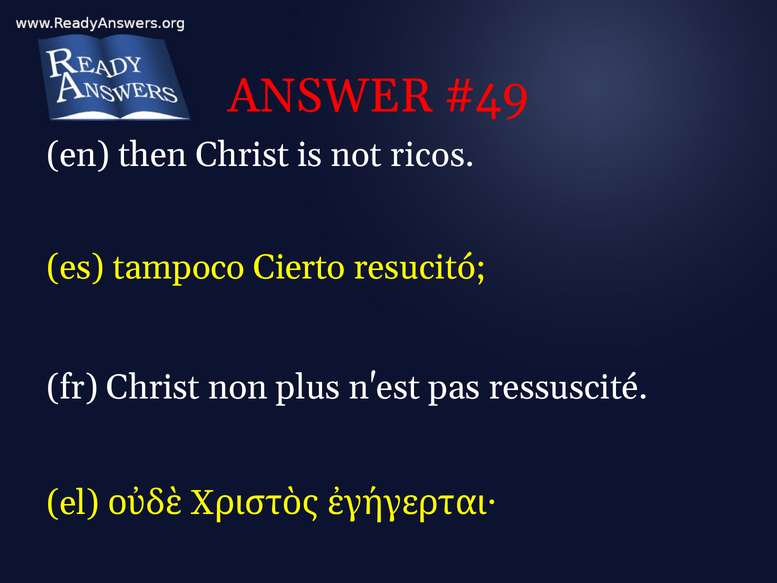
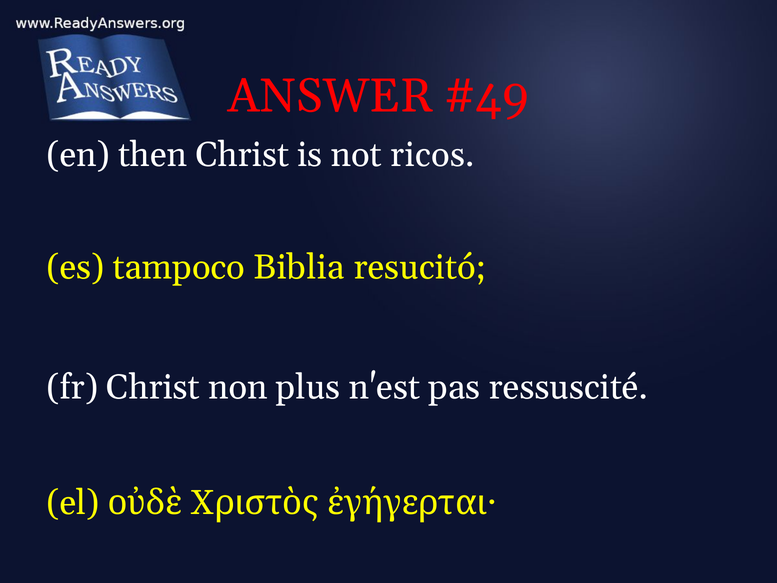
Cierto: Cierto -> Biblia
